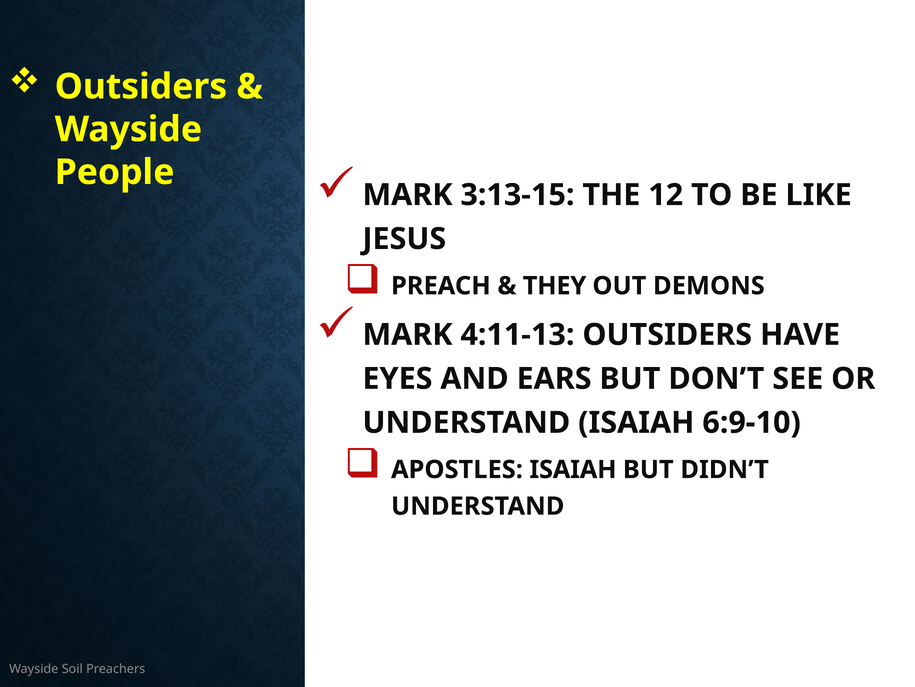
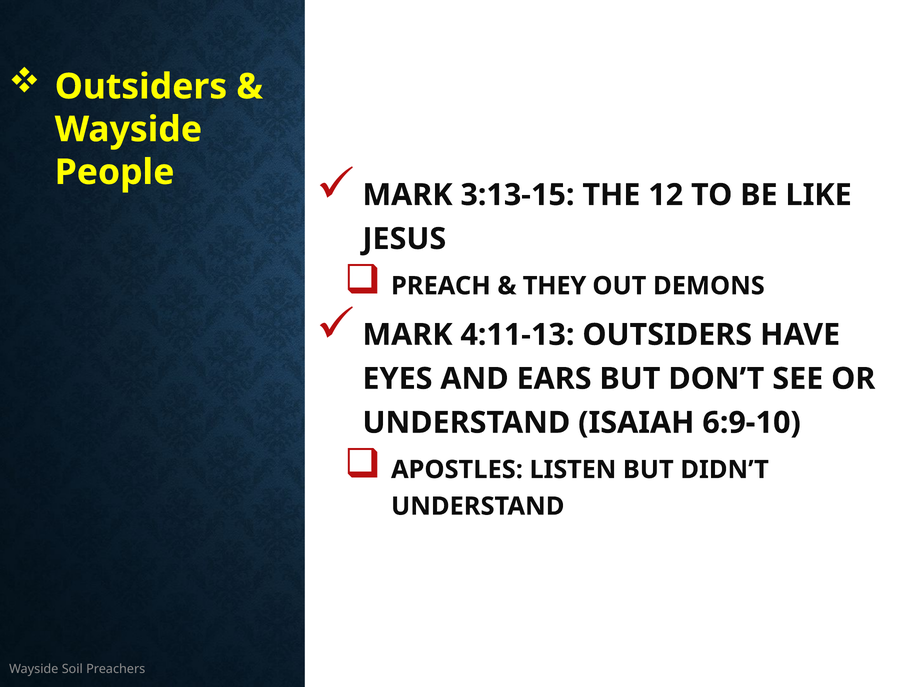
APOSTLES ISAIAH: ISAIAH -> LISTEN
